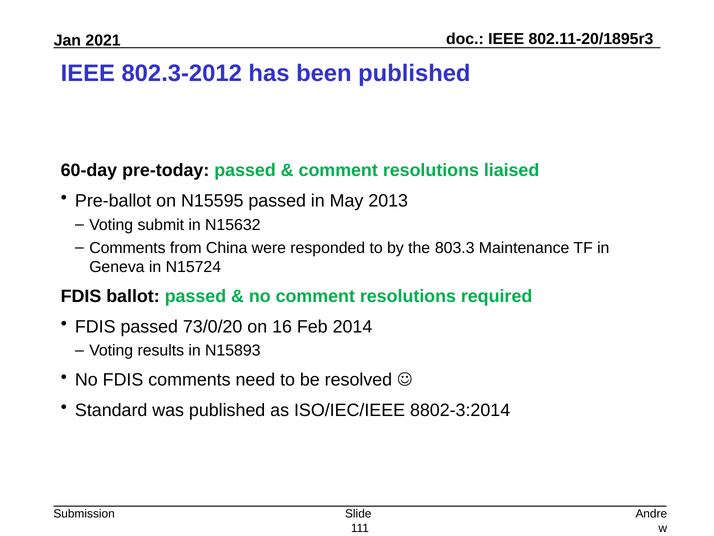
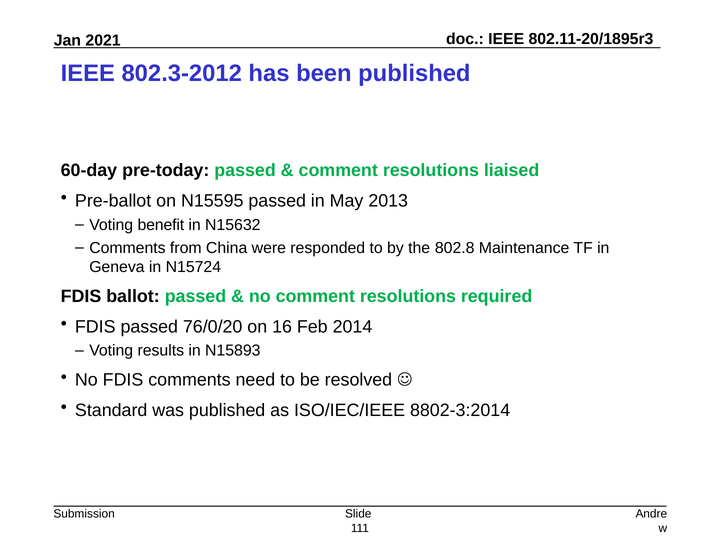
submit: submit -> benefit
803.3: 803.3 -> 802.8
73/0/20: 73/0/20 -> 76/0/20
